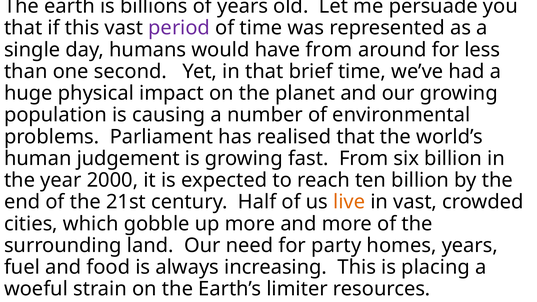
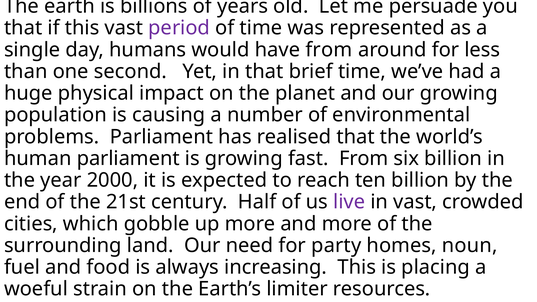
human judgement: judgement -> parliament
live colour: orange -> purple
homes years: years -> noun
